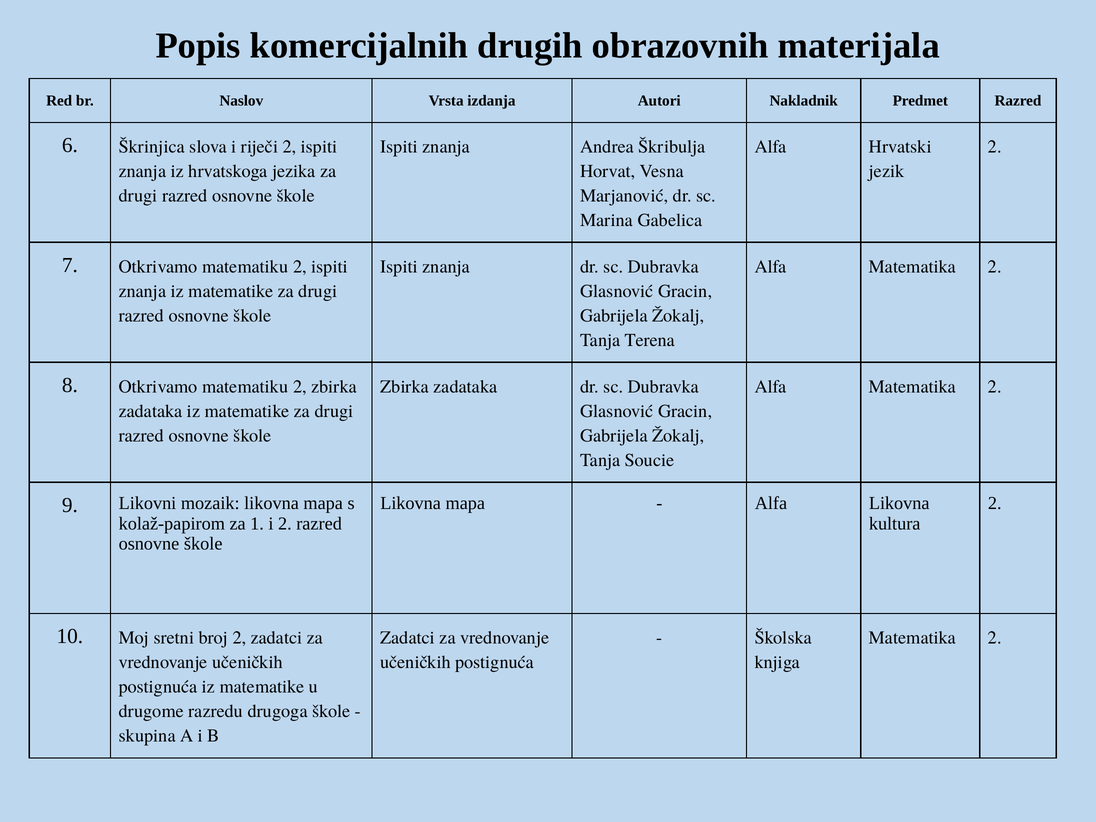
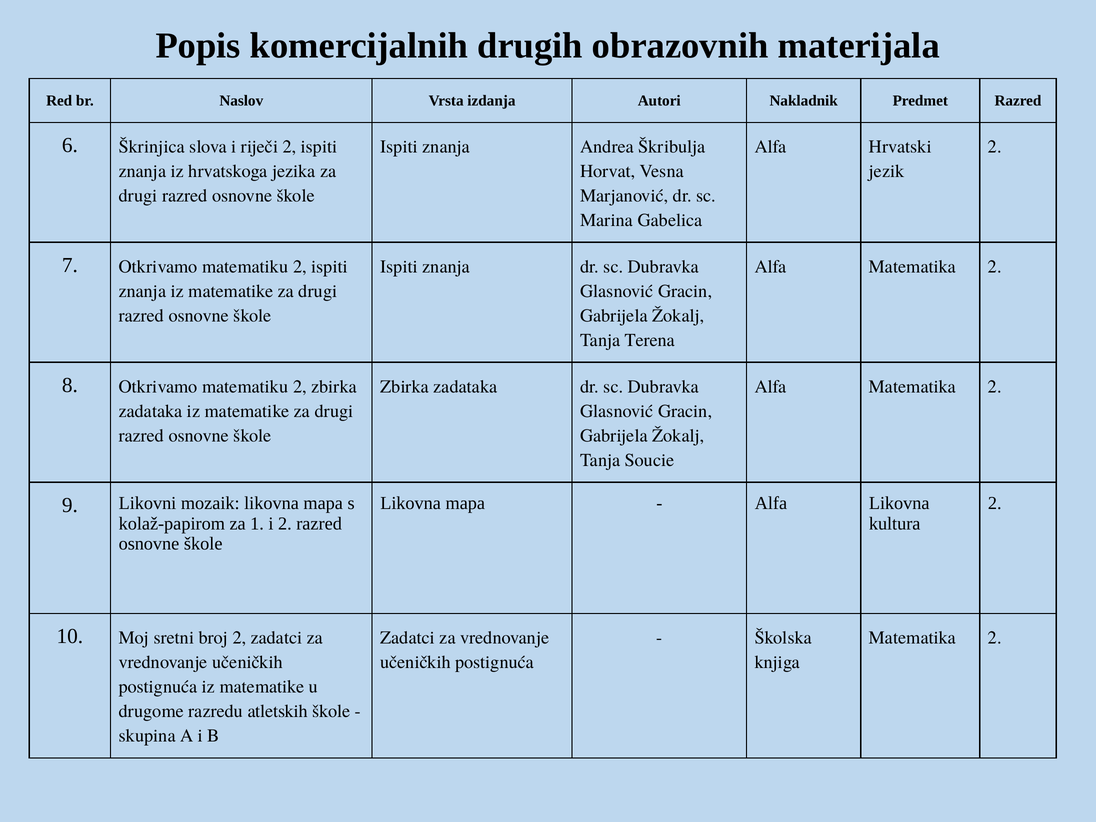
drugoga: drugoga -> atletskih
